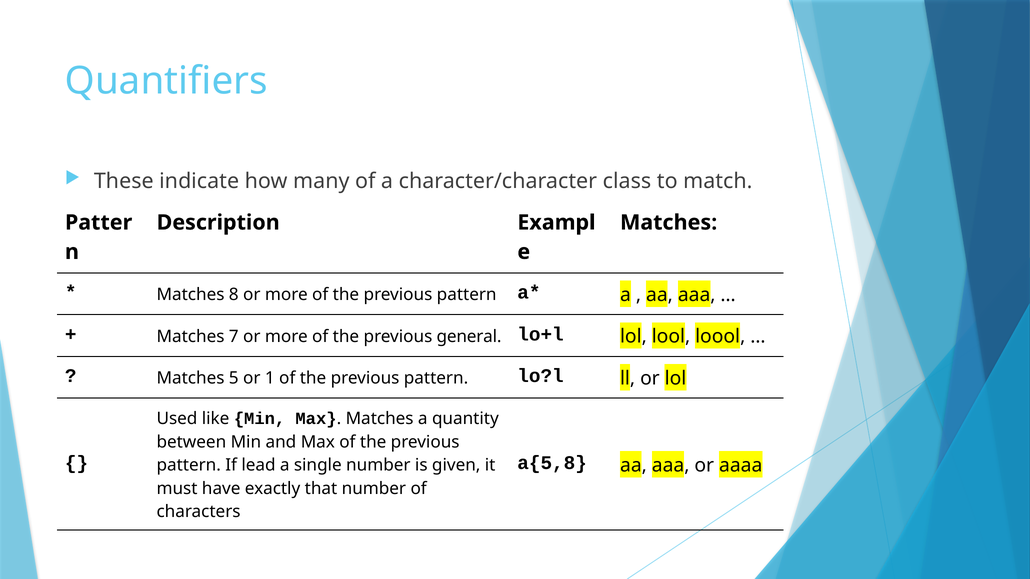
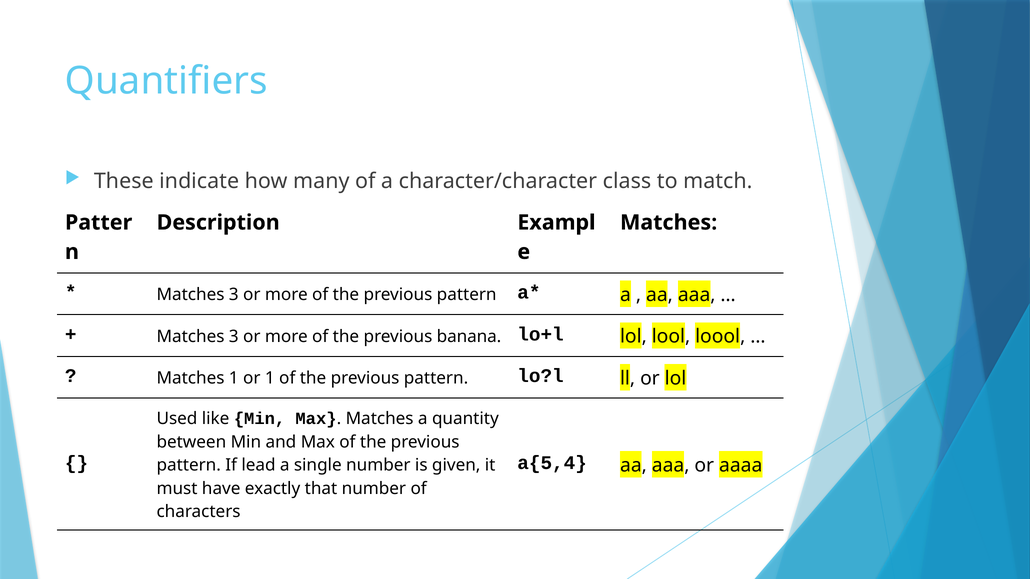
8 at (234, 295): 8 -> 3
7 at (234, 337): 7 -> 3
general: general -> banana
Matches 5: 5 -> 1
a{5,8: a{5,8 -> a{5,4
